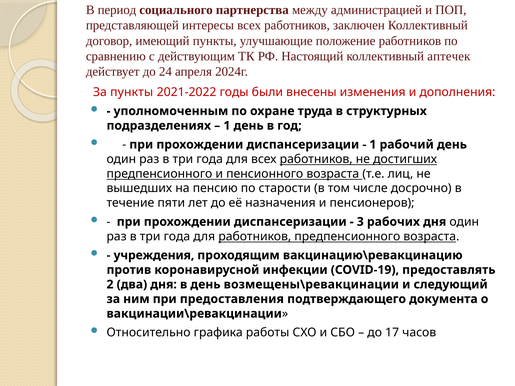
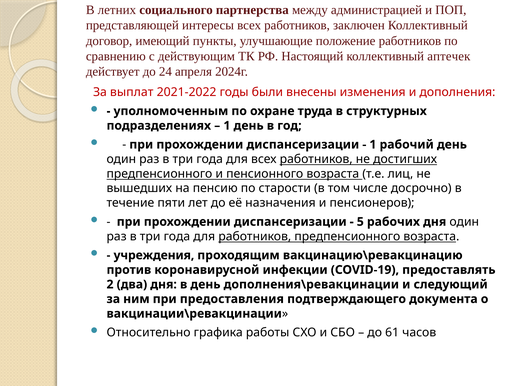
период: период -> летних
За пункты: пункты -> выплат
3: 3 -> 5
возмещены\ревакцинации: возмещены\ревакцинации -> дополнения\ревакцинации
17: 17 -> 61
